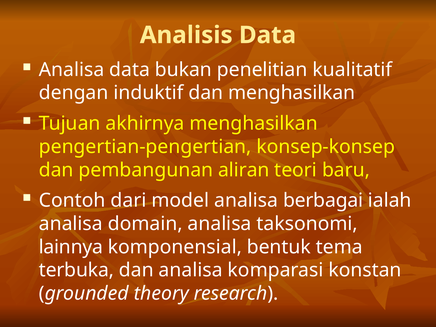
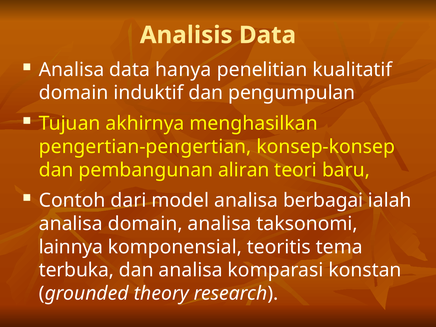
bukan: bukan -> hanya
dengan at (74, 93): dengan -> domain
dan menghasilkan: menghasilkan -> pengumpulan
bentuk: bentuk -> teoritis
